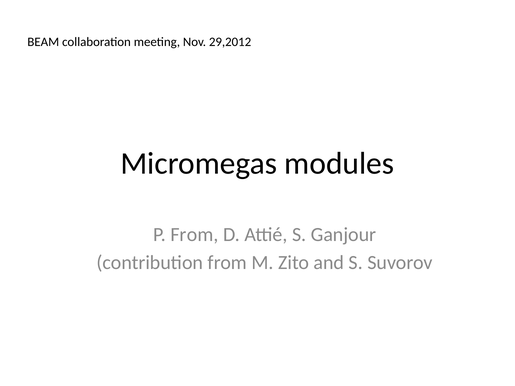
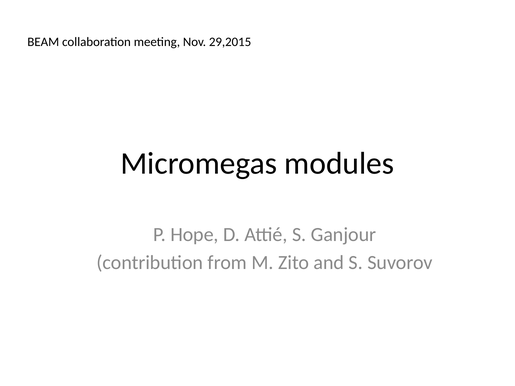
29,2012: 29,2012 -> 29,2015
P From: From -> Hope
